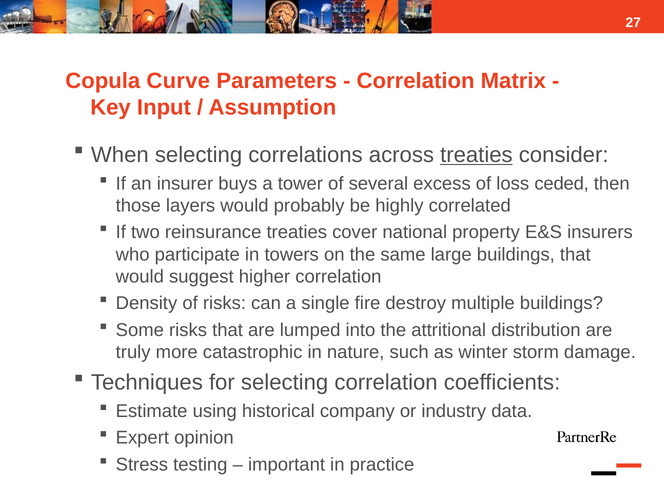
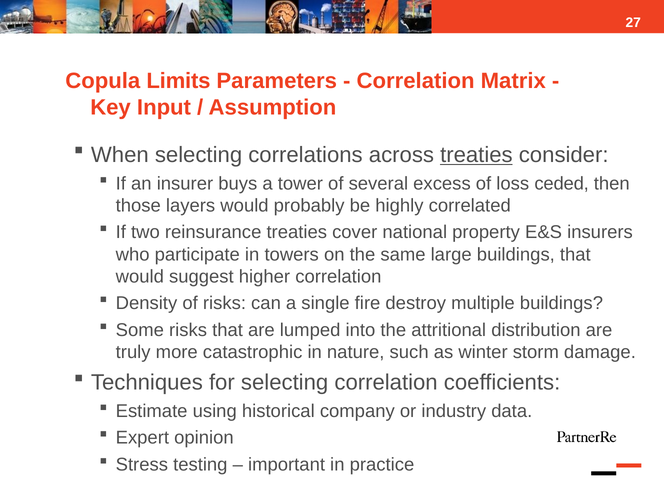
Curve: Curve -> Limits
